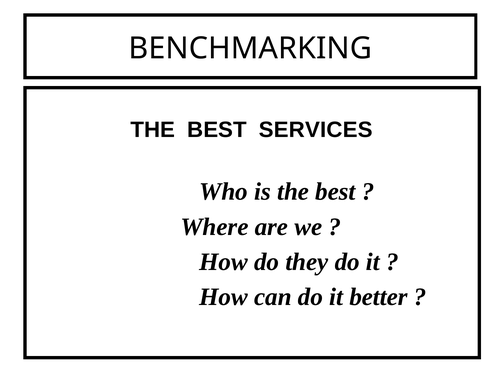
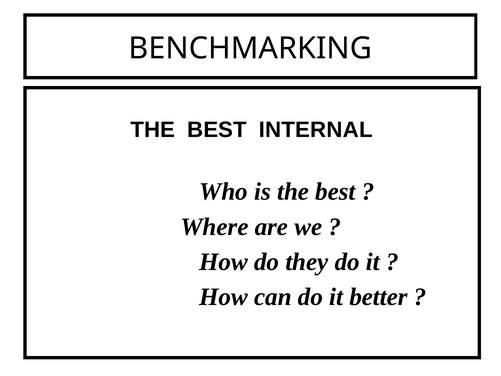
SERVICES: SERVICES -> INTERNAL
